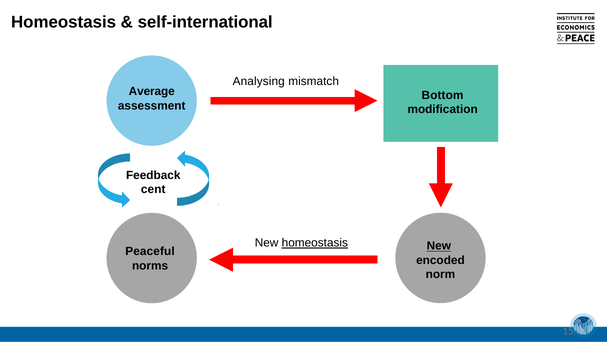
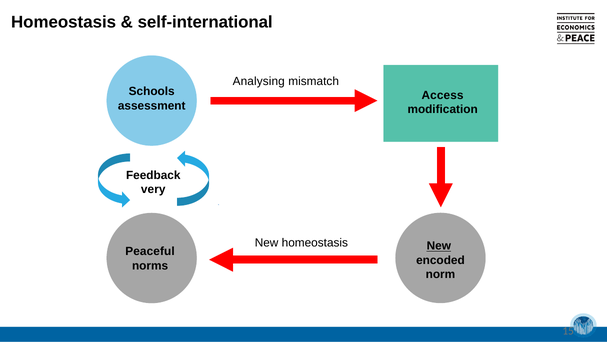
Average: Average -> Schools
Bottom: Bottom -> Access
cent: cent -> very
homeostasis at (315, 243) underline: present -> none
